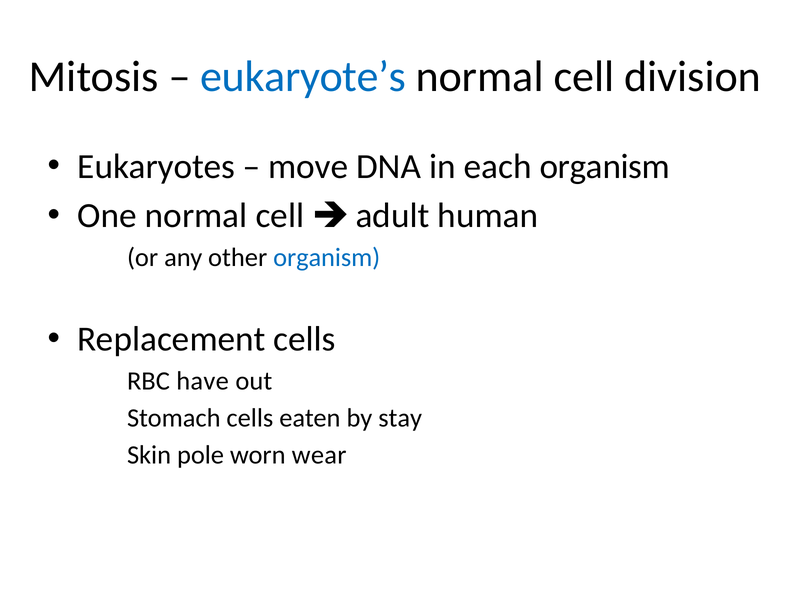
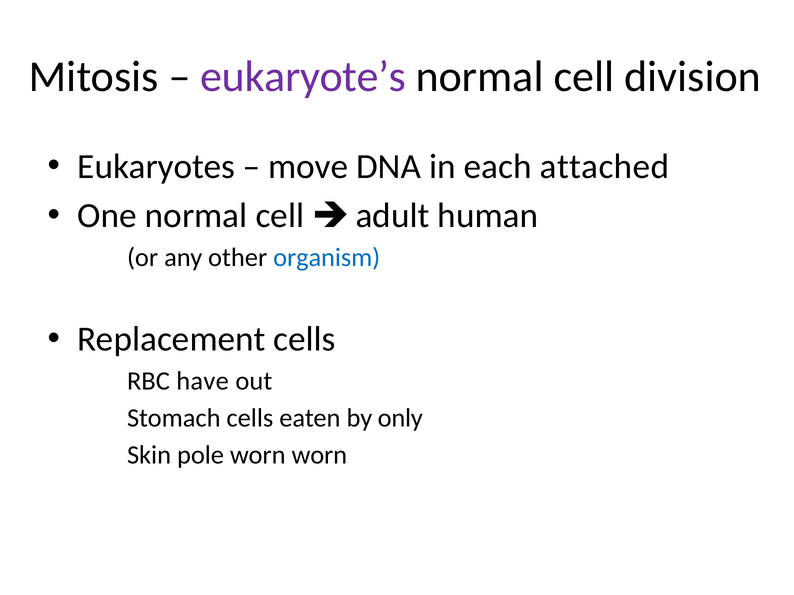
eukaryote’s colour: blue -> purple
each organism: organism -> attached
stay: stay -> only
worn wear: wear -> worn
